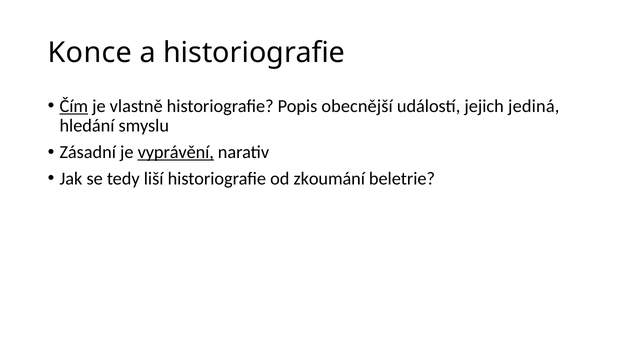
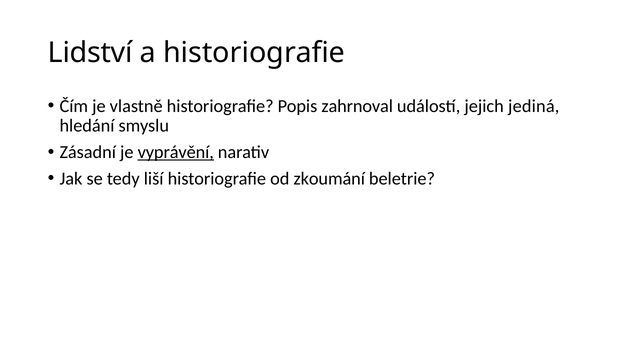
Konce: Konce -> Lidství
Čím underline: present -> none
obecnější: obecnější -> zahrnoval
